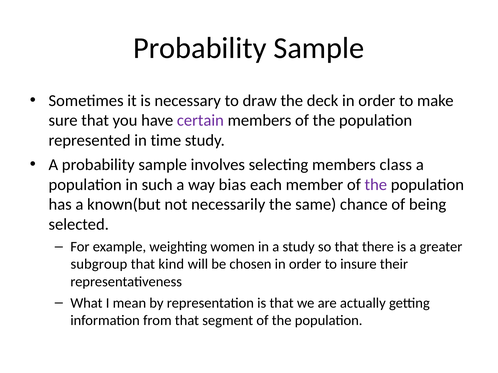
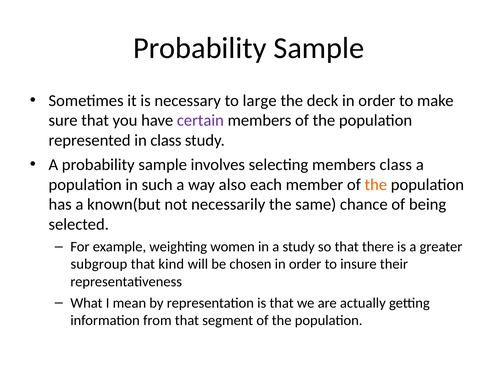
draw: draw -> large
in time: time -> class
bias: bias -> also
the at (376, 185) colour: purple -> orange
